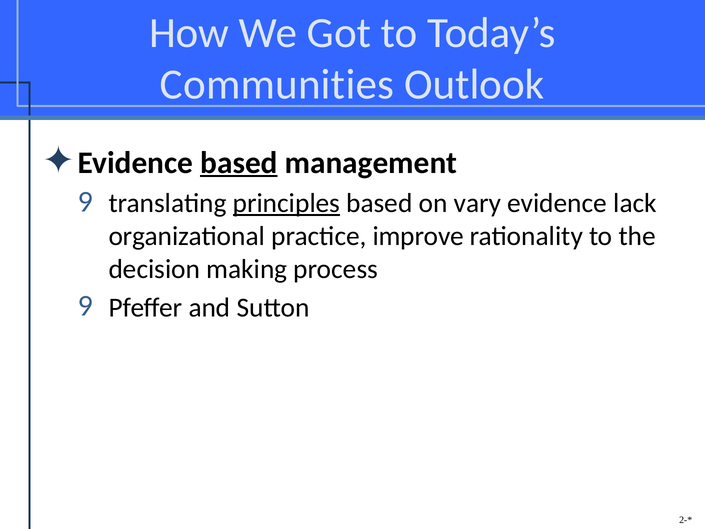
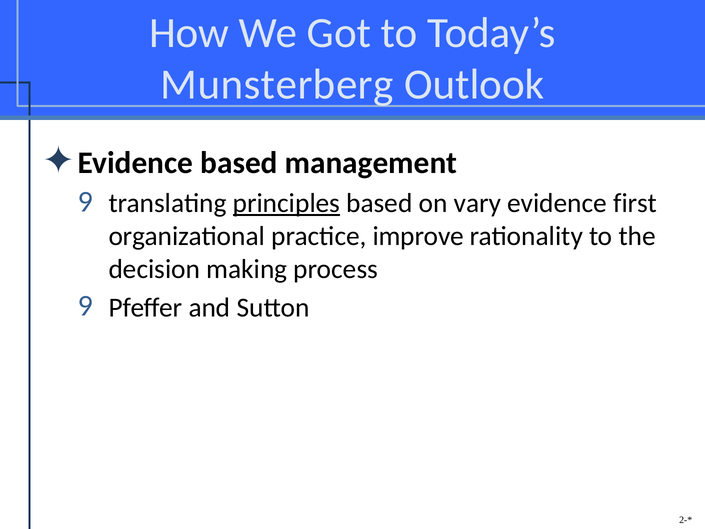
Communities: Communities -> Munsterberg
based at (239, 163) underline: present -> none
lack: lack -> first
